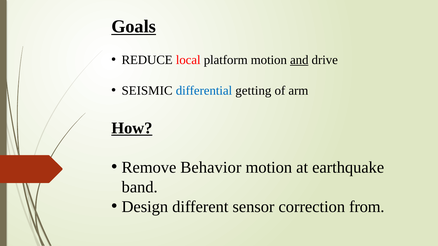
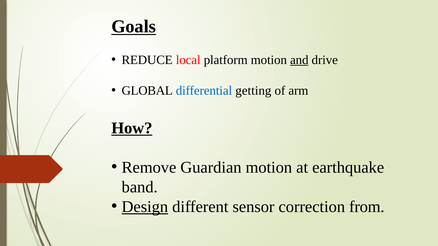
SEISMIC: SEISMIC -> GLOBAL
Behavior: Behavior -> Guardian
Design underline: none -> present
